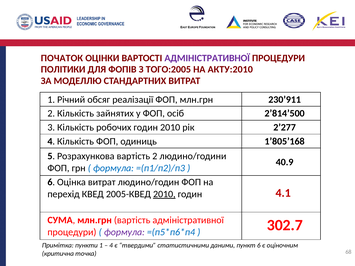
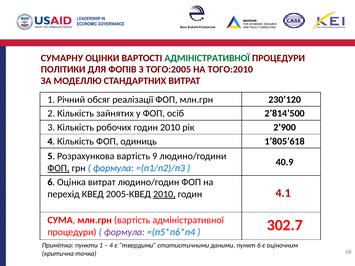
ПОЧАТОК: ПОЧАТОК -> СУМАРНУ
АДМІНІСТРАТИВНОЇ at (207, 58) colour: purple -> green
АКТУ:2010: АКТУ:2010 -> ТОГО:2010
230’911: 230’911 -> 230’120
2’277: 2’277 -> 2’900
1’805’168: 1’805’168 -> 1’805’618
вартість 2: 2 -> 9
ФОП at (58, 168) underline: none -> present
